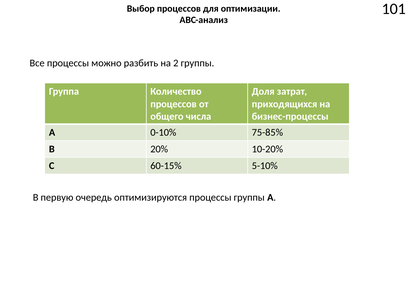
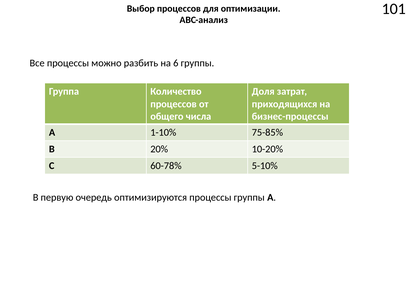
2: 2 -> 6
0-10%: 0-10% -> 1-10%
60-15%: 60-15% -> 60-78%
